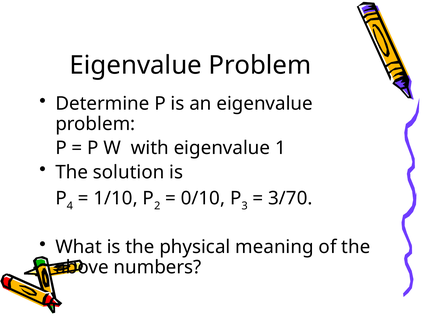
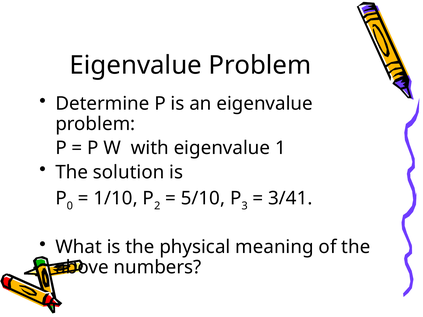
4: 4 -> 0
0/10: 0/10 -> 5/10
3/70: 3/70 -> 3/41
